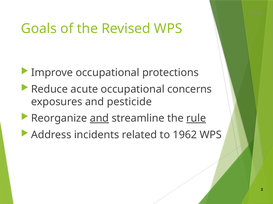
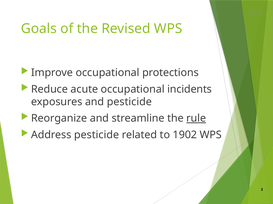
concerns: concerns -> incidents
and at (99, 119) underline: present -> none
Address incidents: incidents -> pesticide
1962: 1962 -> 1902
